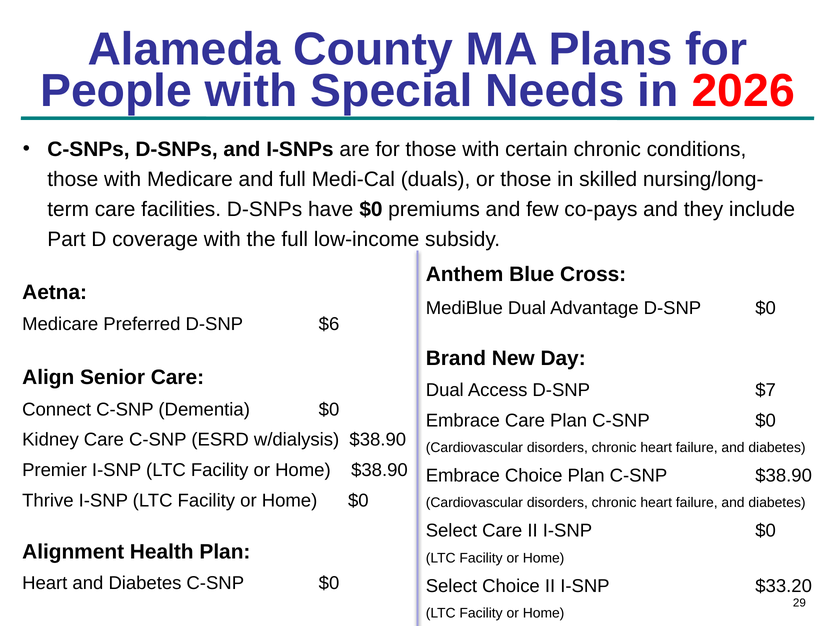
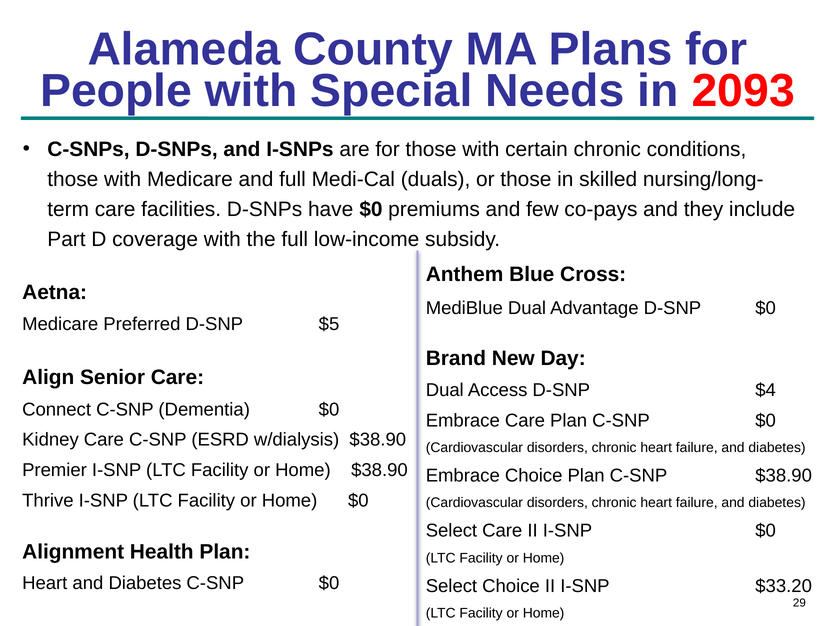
2026: 2026 -> 2093
$6: $6 -> $5
$7: $7 -> $4
